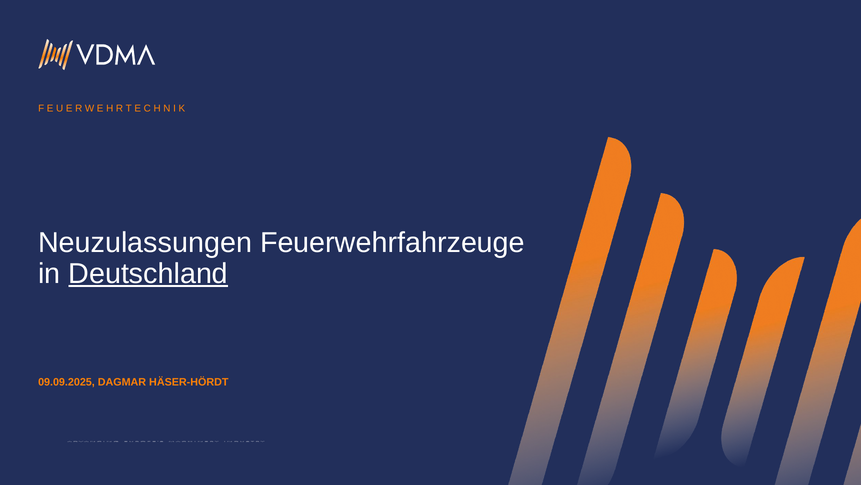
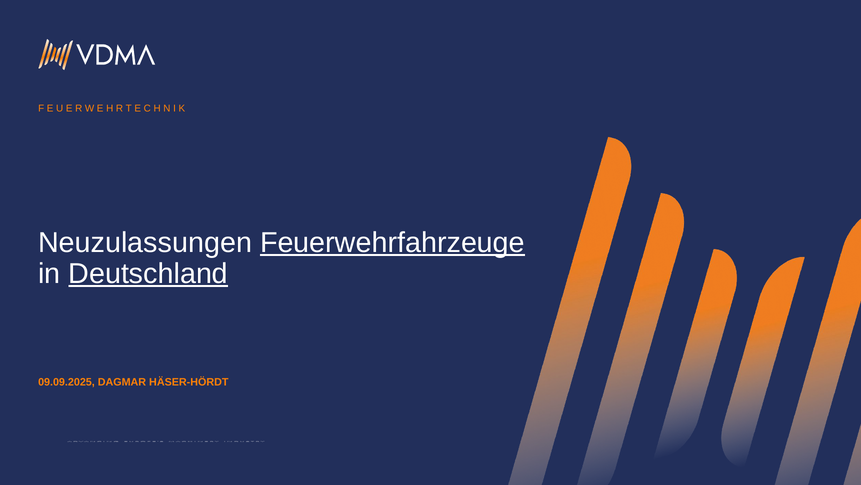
Feuerwehrfahrzeuge underline: none -> present
